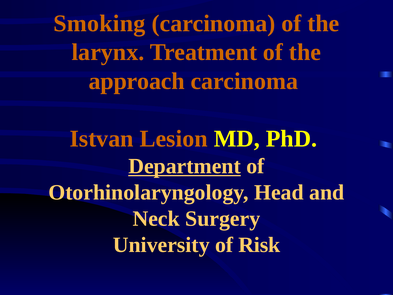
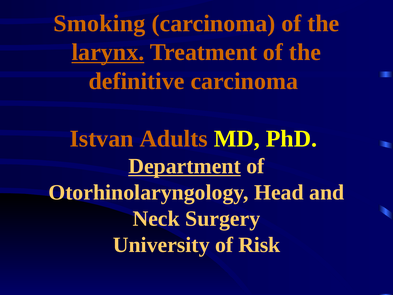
larynx underline: none -> present
approach: approach -> definitive
Lesion: Lesion -> Adults
